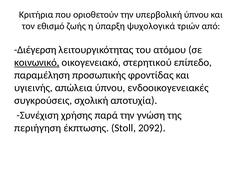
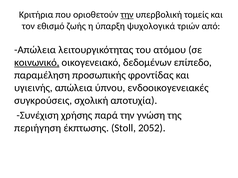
την at (127, 15) underline: none -> present
υπερβολική ύπνου: ύπνου -> τομείς
Διέγερση at (35, 50): Διέγερση -> Απώλεια
στερητικού: στερητικού -> δεδομένων
2092: 2092 -> 2052
